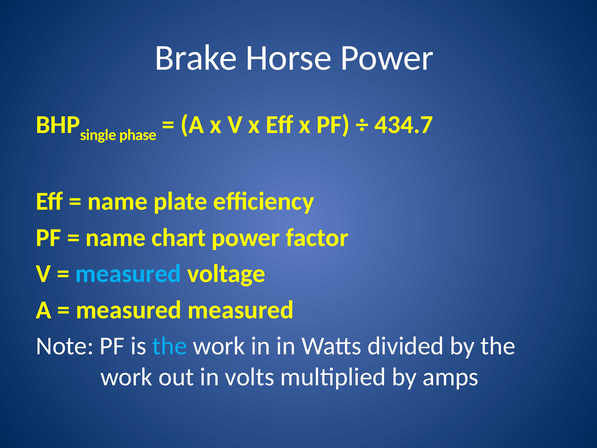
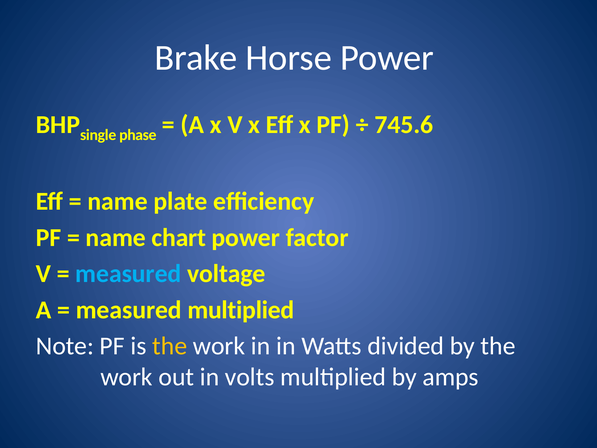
434.7: 434.7 -> 745.6
measured measured: measured -> multiplied
the at (170, 346) colour: light blue -> yellow
